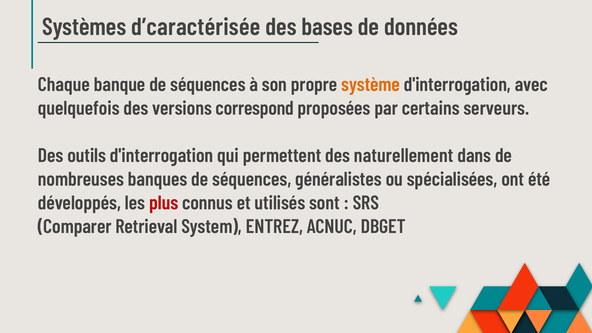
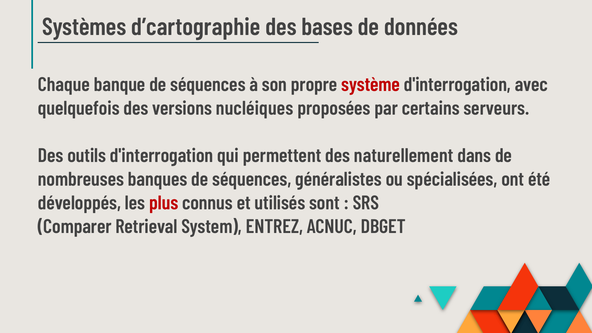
d’caractérisée: d’caractérisée -> d’cartographie
système colour: orange -> red
correspond: correspond -> nucléiques
